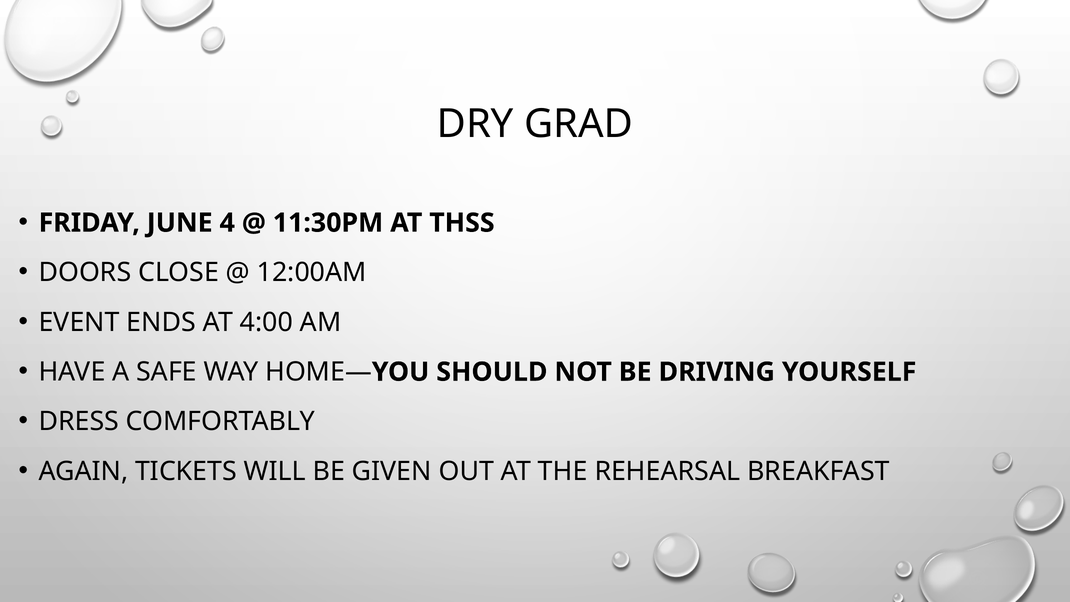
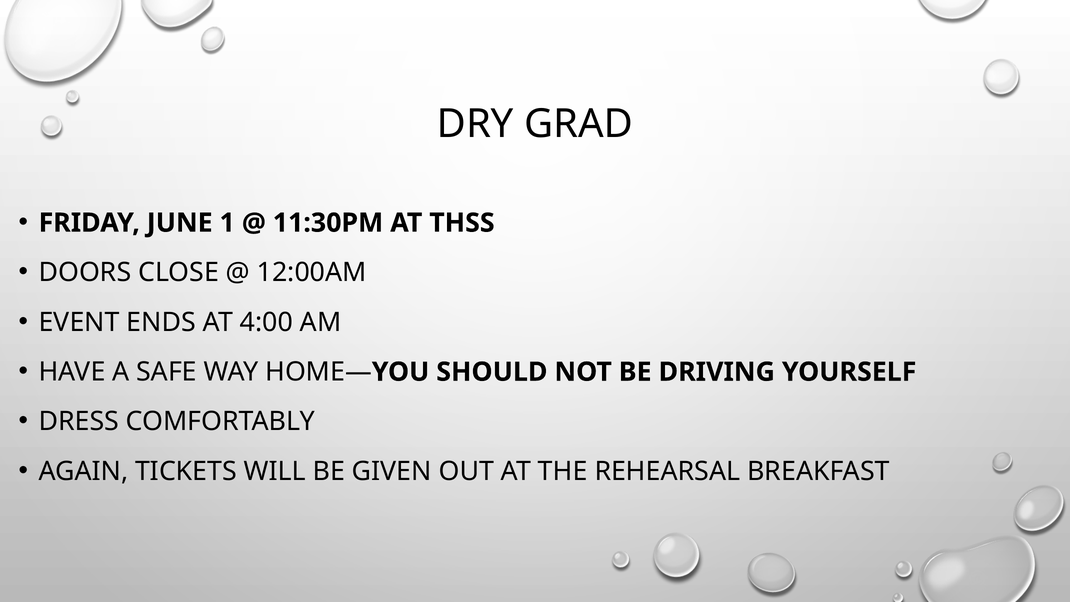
4: 4 -> 1
